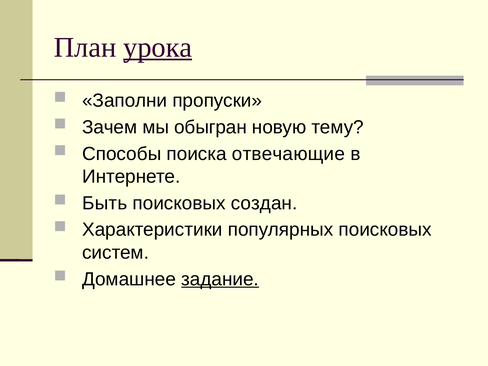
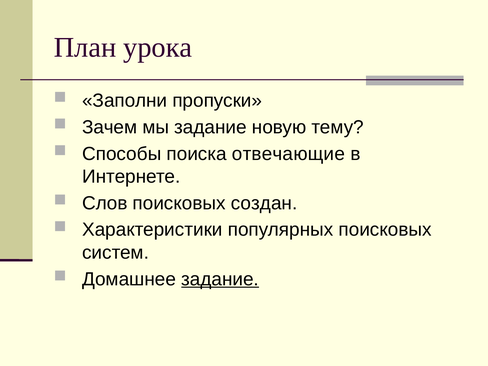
урока underline: present -> none
мы обыгран: обыгран -> задание
Быть: Быть -> Слов
